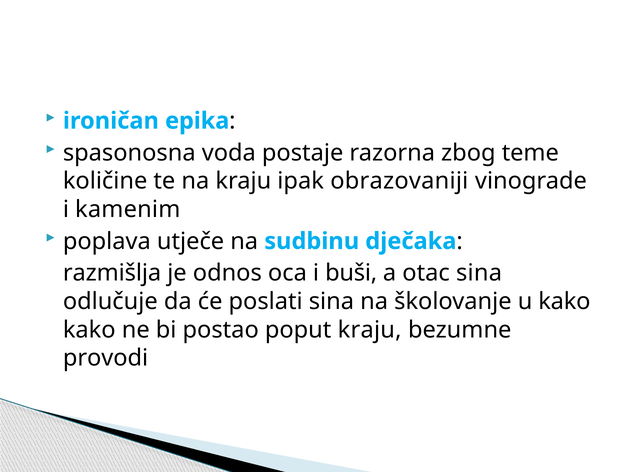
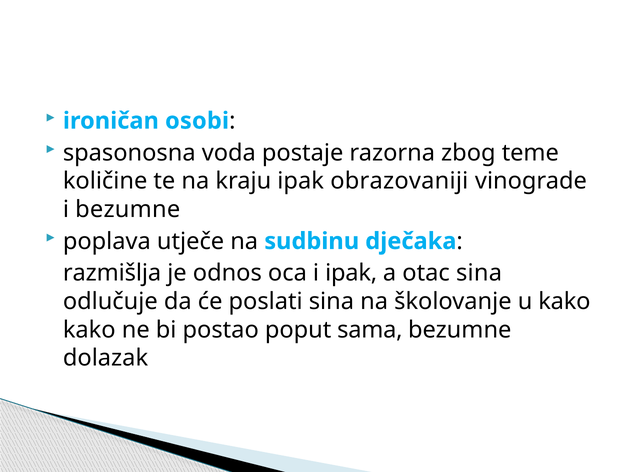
epika: epika -> osobi
i kamenim: kamenim -> bezumne
i buši: buši -> ipak
poput kraju: kraju -> sama
provodi: provodi -> dolazak
